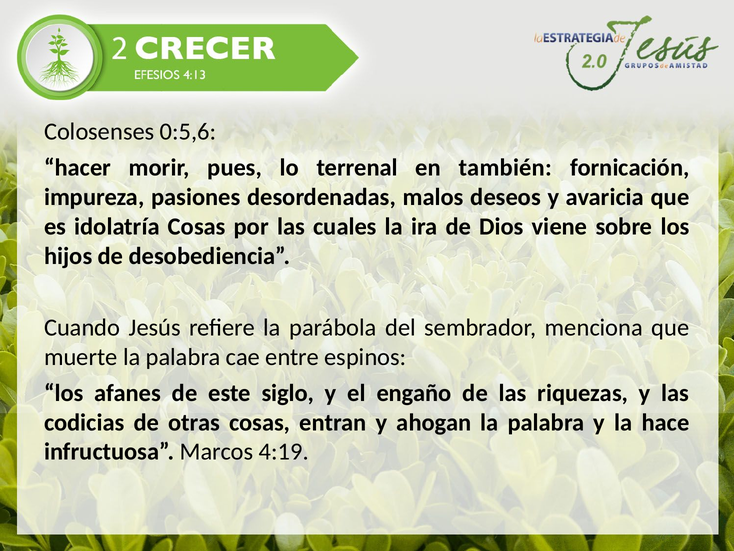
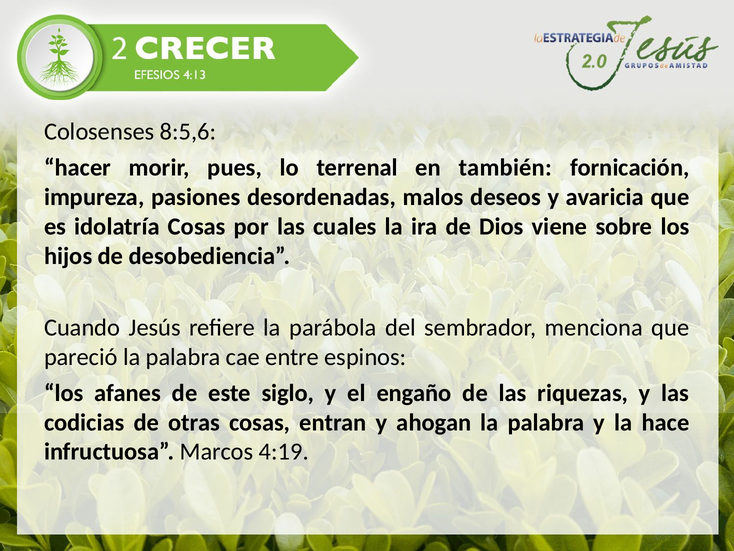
0:5,6: 0:5,6 -> 8:5,6
muerte: muerte -> pareció
